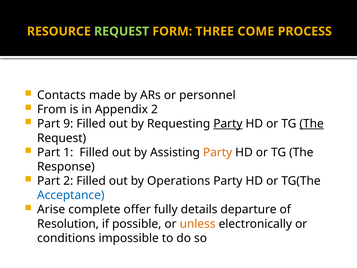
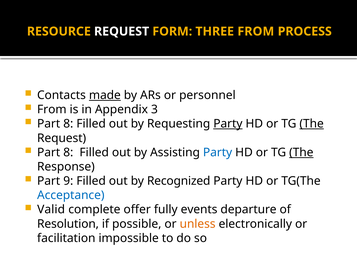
REQUEST at (122, 31) colour: light green -> white
THREE COME: COME -> FROM
made underline: none -> present
Appendix 2: 2 -> 3
9 at (68, 124): 9 -> 8
1 at (68, 152): 1 -> 8
Party at (218, 152) colour: orange -> blue
The at (301, 152) underline: none -> present
Part 2: 2 -> 9
Operations: Operations -> Recognized
Arise: Arise -> Valid
details: details -> events
conditions: conditions -> facilitation
